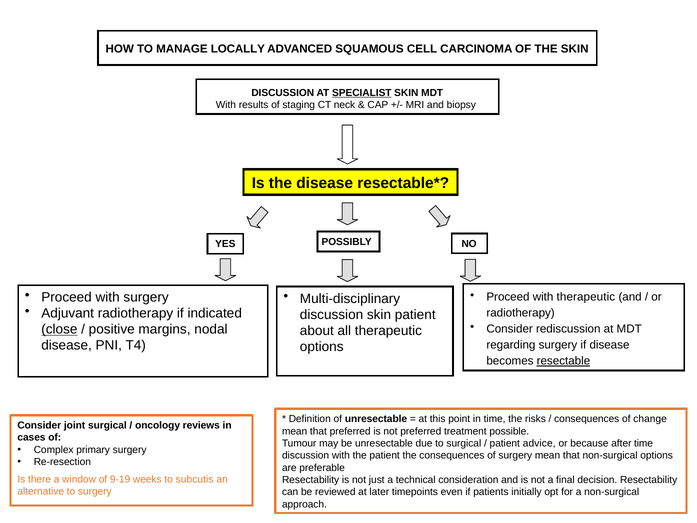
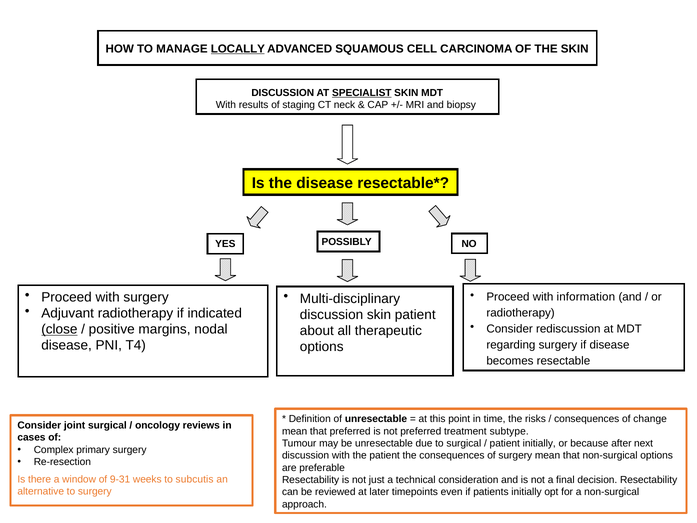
LOCALLY underline: none -> present
with therapeutic: therapeutic -> information
resectable underline: present -> none
possible: possible -> subtype
patient advice: advice -> initially
after time: time -> next
9-19: 9-19 -> 9-31
